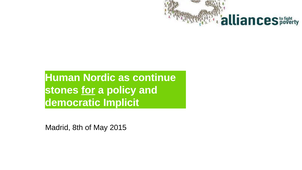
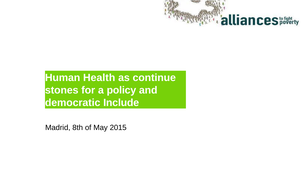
Nordic: Nordic -> Health
for underline: present -> none
Implicit: Implicit -> Include
